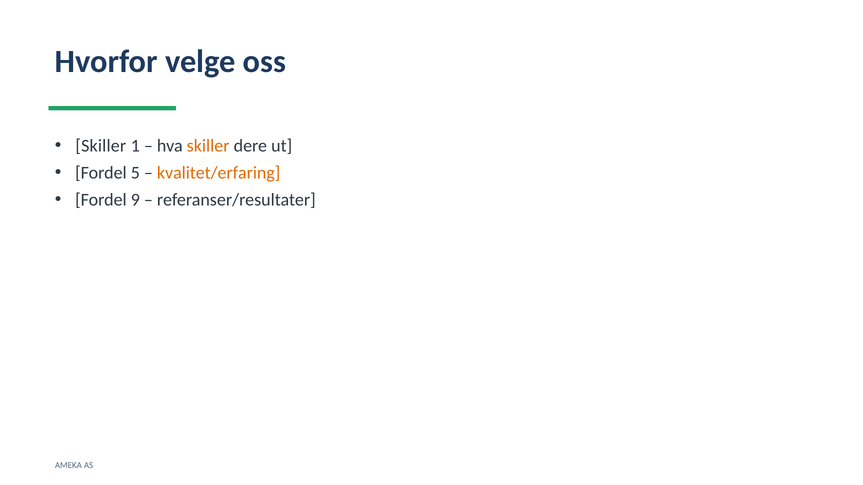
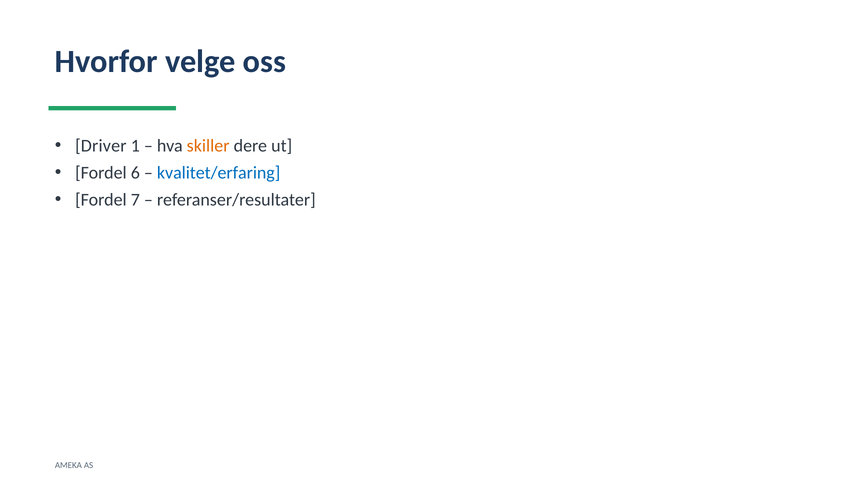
Skiller at (101, 146): Skiller -> Driver
5: 5 -> 6
kvalitet/erfaring colour: orange -> blue
9: 9 -> 7
